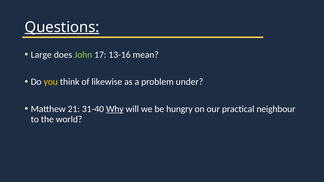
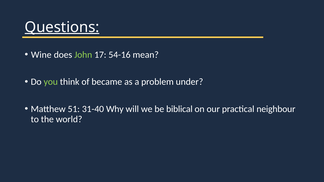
Large: Large -> Wine
13-16: 13-16 -> 54-16
you colour: yellow -> light green
likewise: likewise -> became
21: 21 -> 51
Why underline: present -> none
hungry: hungry -> biblical
